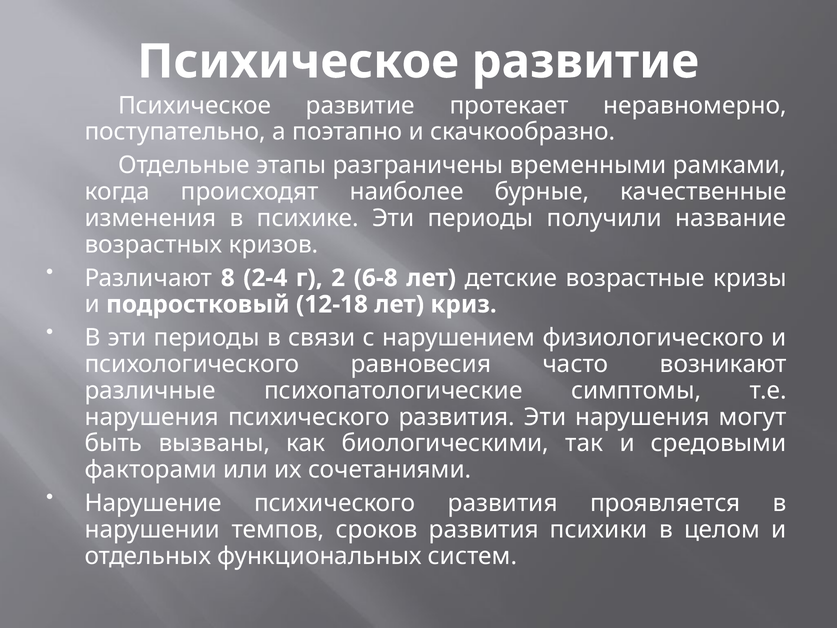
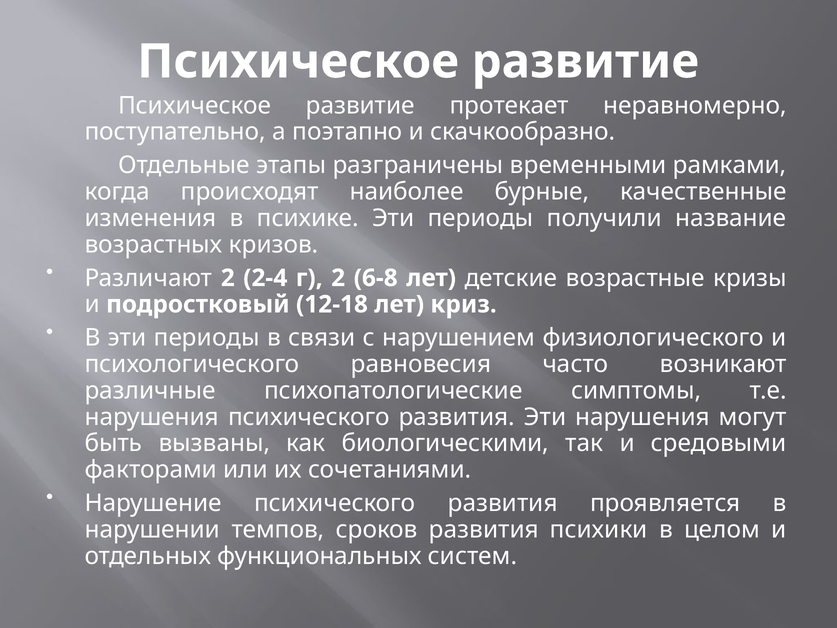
Различают 8: 8 -> 2
